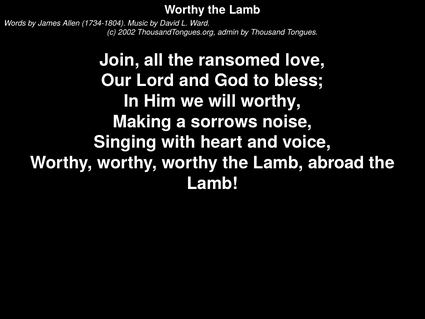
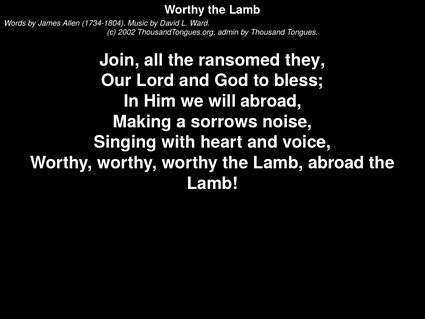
love: love -> they
will worthy: worthy -> abroad
